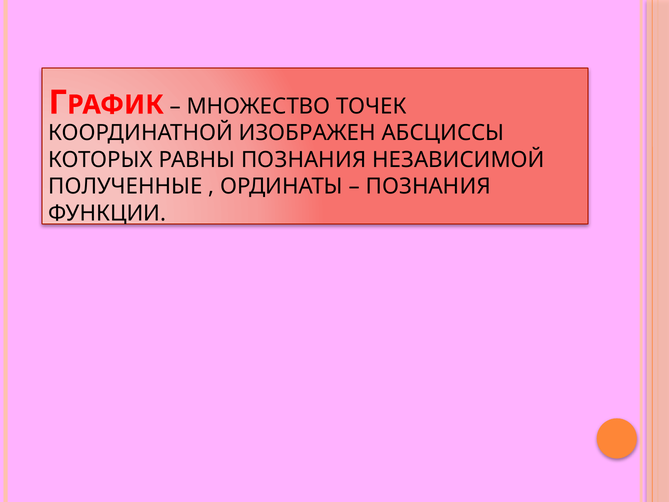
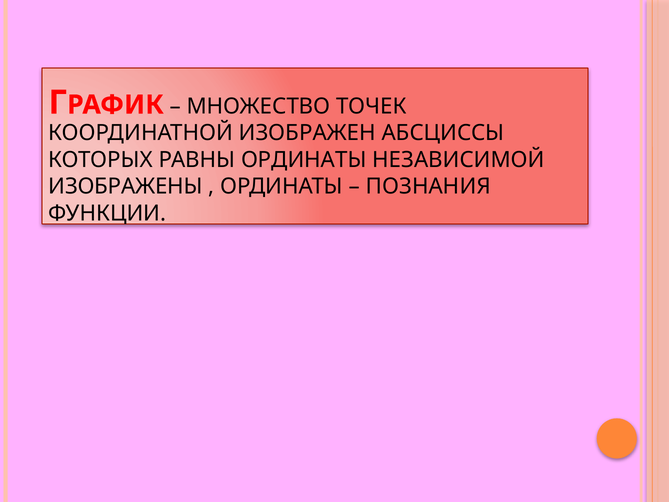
РАВНЫ ПОЗНАНИЯ: ПОЗНАНИЯ -> ОРДИНАТЫ
ПОЛУЧЕННЫЕ: ПОЛУЧЕННЫЕ -> ИЗОБРАЖЕНЫ
